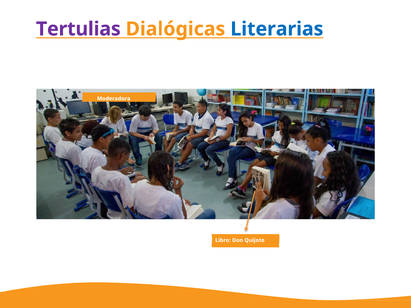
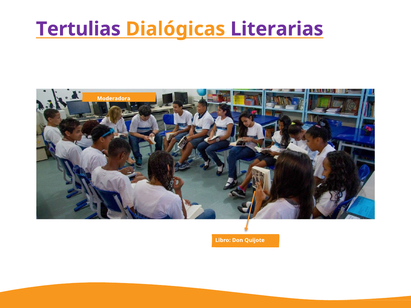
Literarias colour: blue -> purple
